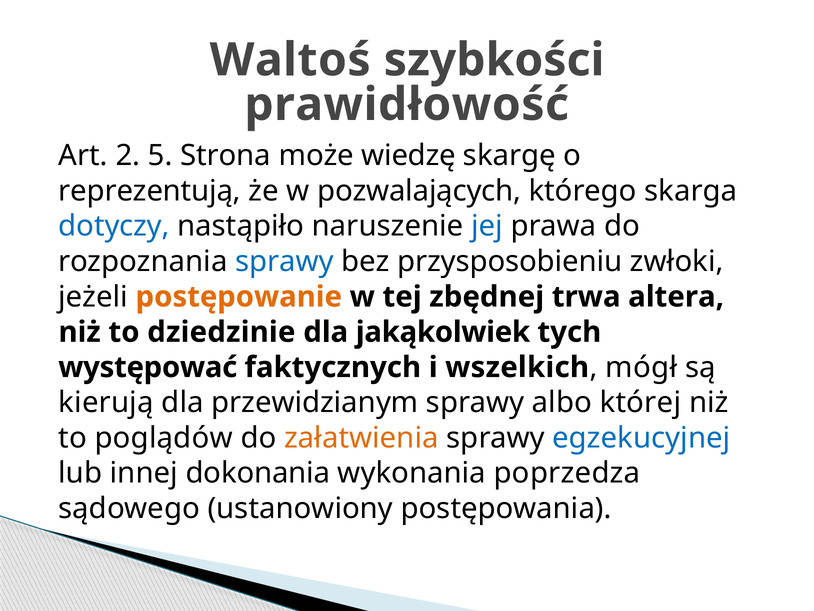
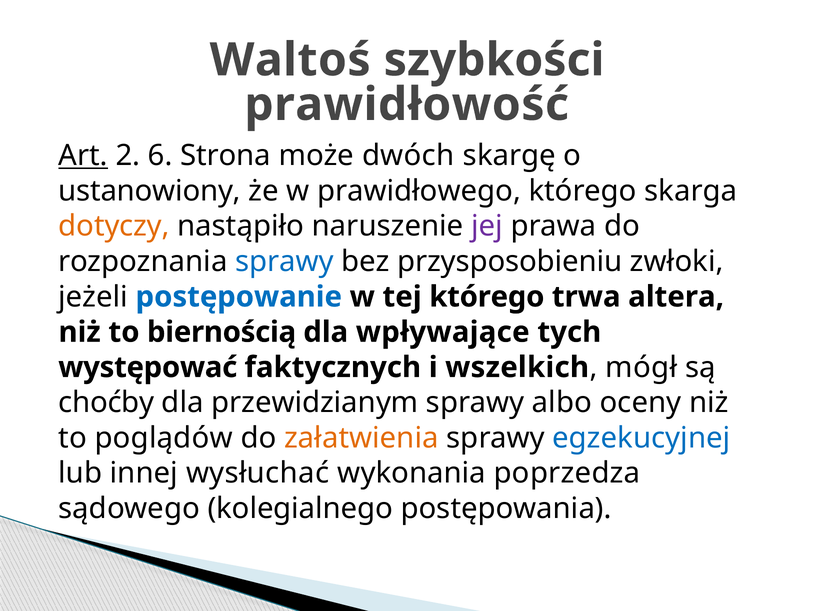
Art underline: none -> present
5: 5 -> 6
wiedzę: wiedzę -> dwóch
reprezentują: reprezentują -> ustanowiony
pozwalających: pozwalających -> prawidłowego
dotyczy colour: blue -> orange
jej colour: blue -> purple
postępowanie colour: orange -> blue
tej zbędnej: zbędnej -> którego
dziedzinie: dziedzinie -> biernością
jakąkolwiek: jakąkolwiek -> wpływające
kierują: kierują -> choćby
której: której -> oceny
dokonania: dokonania -> wysłuchać
ustanowiony: ustanowiony -> kolegialnego
